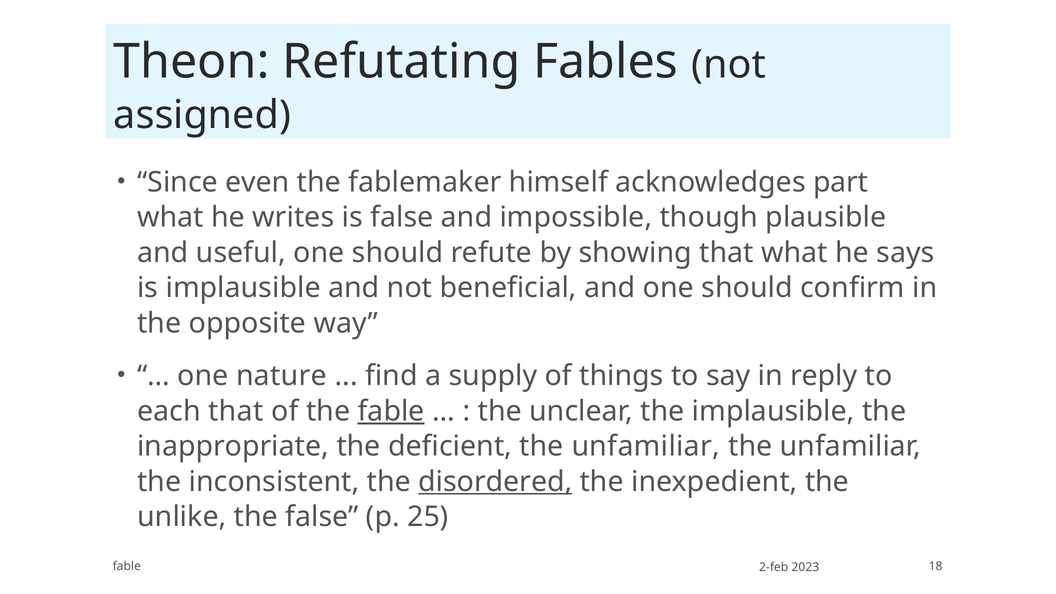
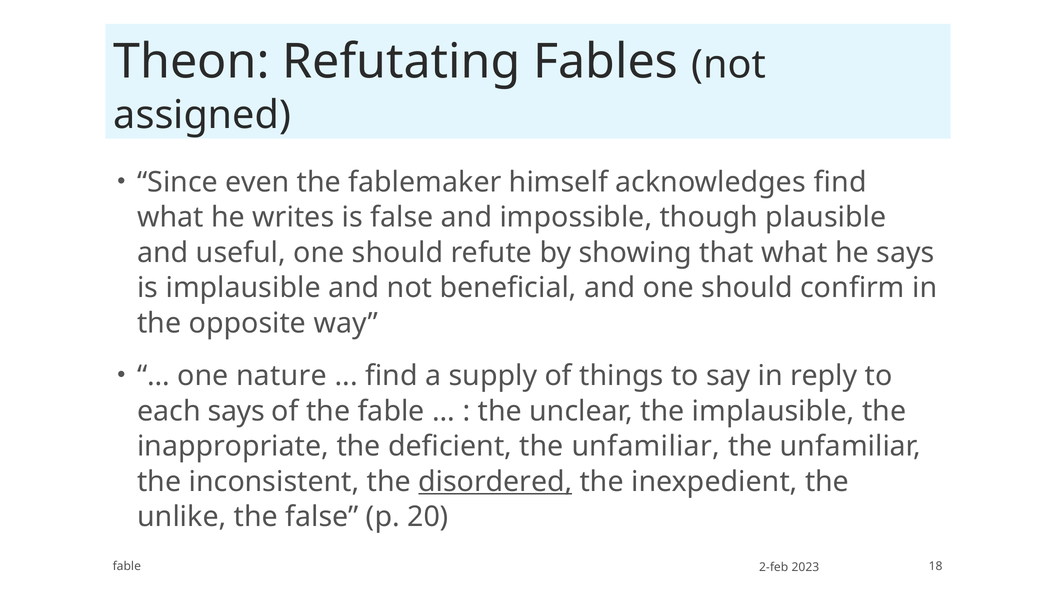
acknowledges part: part -> find
each that: that -> says
fable at (391, 411) underline: present -> none
25: 25 -> 20
